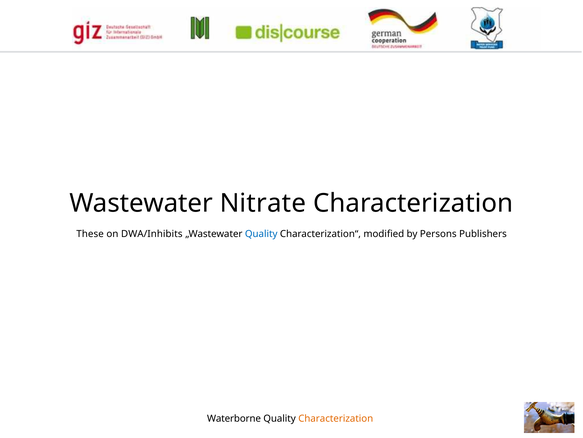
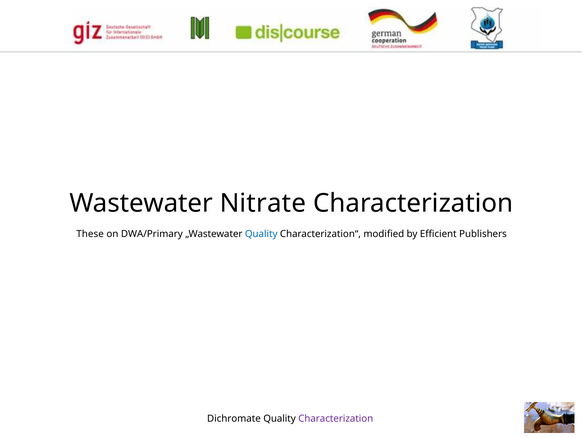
DWA/Inhibits: DWA/Inhibits -> DWA/Primary
Persons: Persons -> Efficient
Waterborne: Waterborne -> Dichromate
Characterization at (336, 418) colour: orange -> purple
